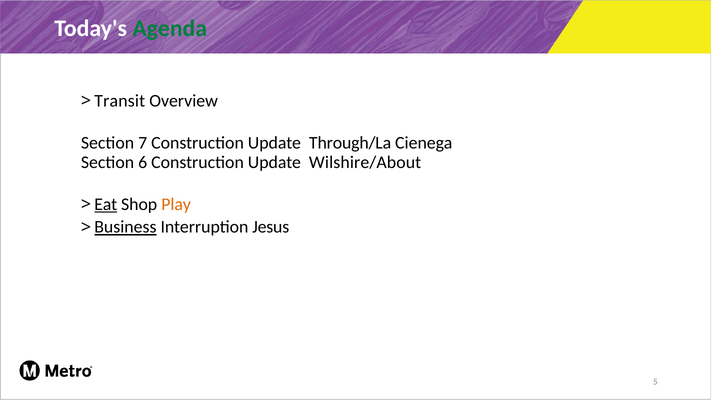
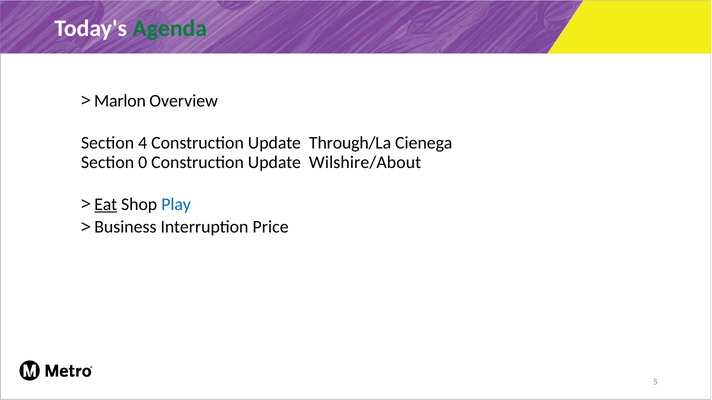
Transit: Transit -> Marlon
7: 7 -> 4
6: 6 -> 0
Play colour: orange -> blue
Business underline: present -> none
Jesus: Jesus -> Price
